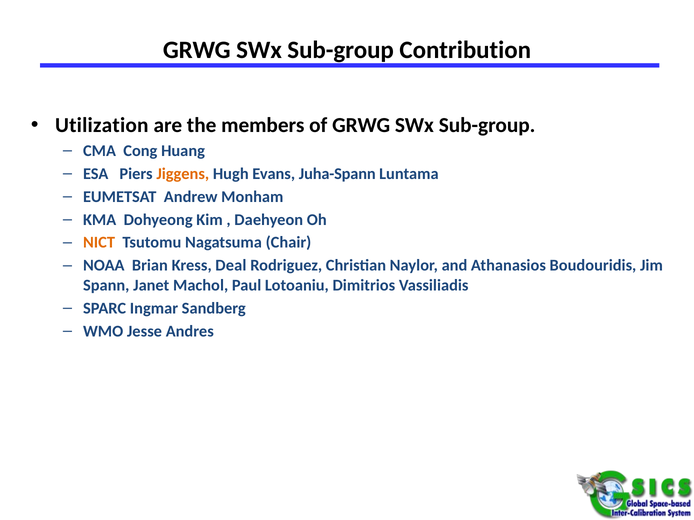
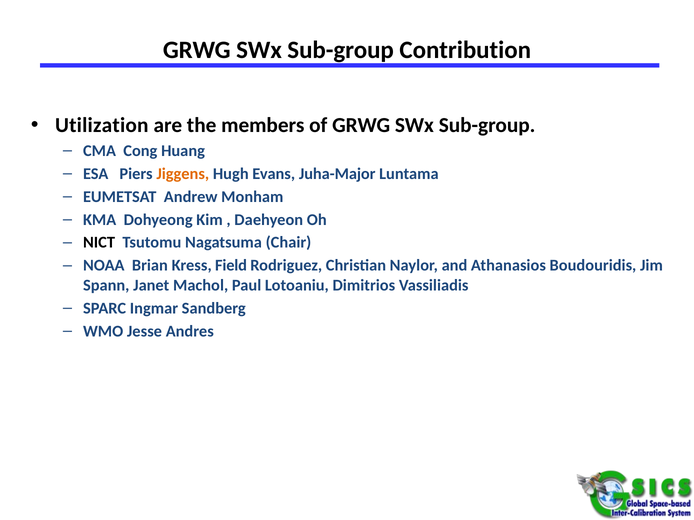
Juha-Spann: Juha-Spann -> Juha-Major
NICT colour: orange -> black
Deal: Deal -> Field
